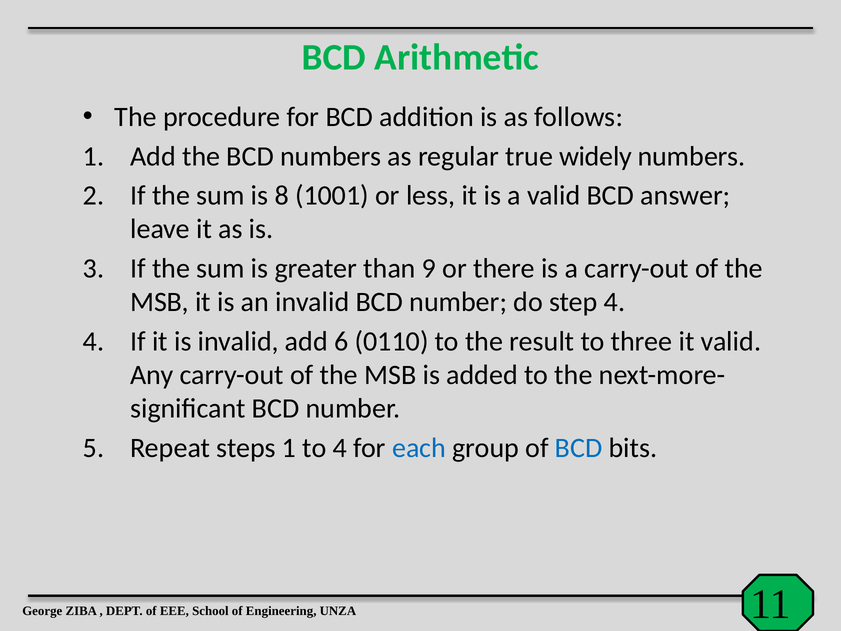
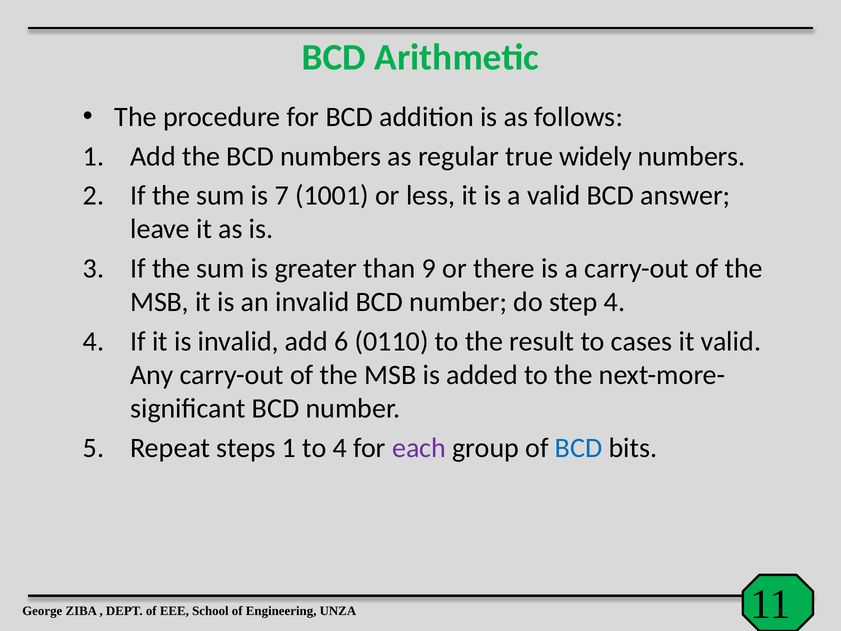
8: 8 -> 7
three: three -> cases
each colour: blue -> purple
